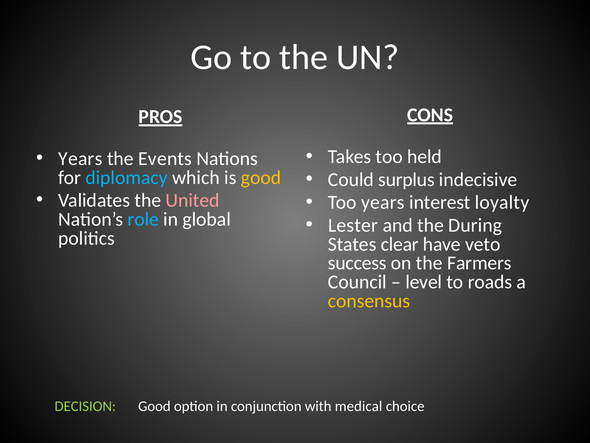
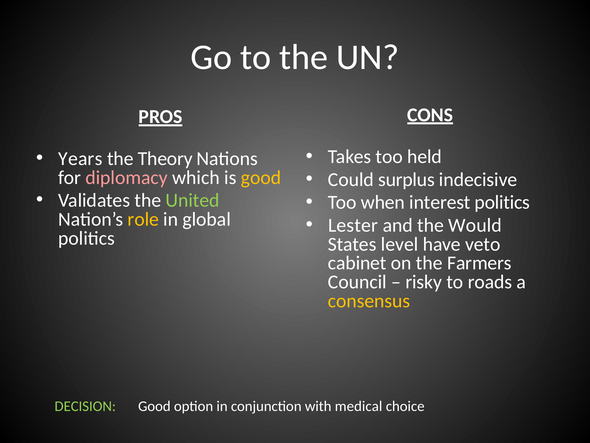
Events: Events -> Theory
diplomacy colour: light blue -> pink
United colour: pink -> light green
Too years: years -> when
interest loyalty: loyalty -> politics
role colour: light blue -> yellow
During: During -> Would
clear: clear -> level
success: success -> cabinet
level: level -> risky
